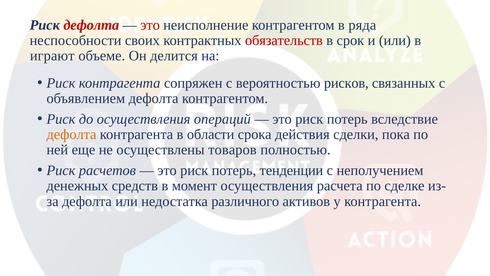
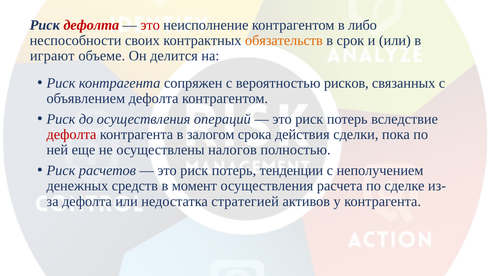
ряда: ряда -> либо
обязательств colour: red -> orange
дефолта at (71, 134) colour: orange -> red
области: области -> залогом
товаров: товаров -> налогов
различного: различного -> стратегией
